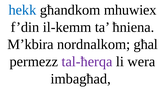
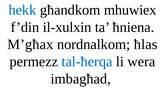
il-kemm: il-kemm -> il-xulxin
M’kbira: M’kbira -> M’għax
għal: għal -> ħlas
tal-ħerqa colour: purple -> blue
